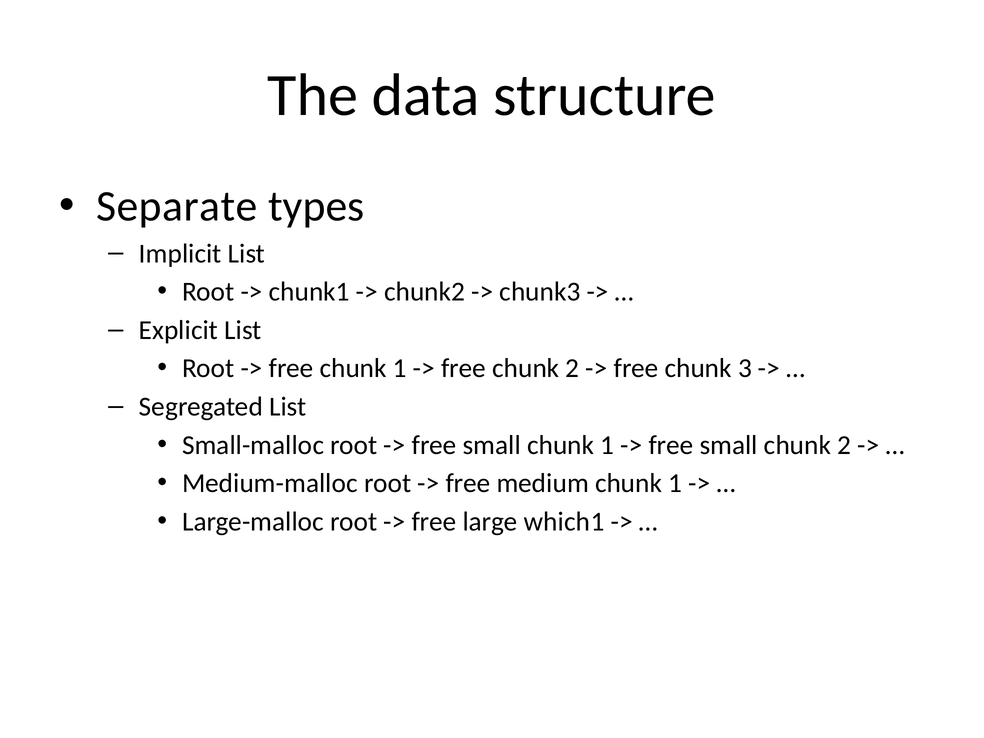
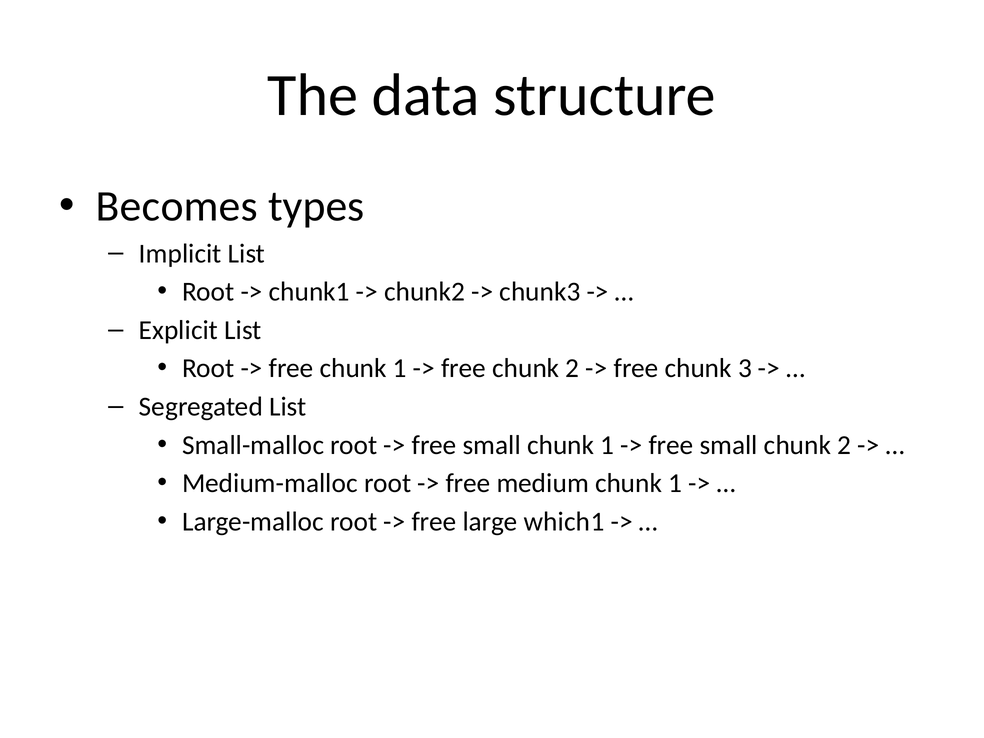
Separate: Separate -> Becomes
